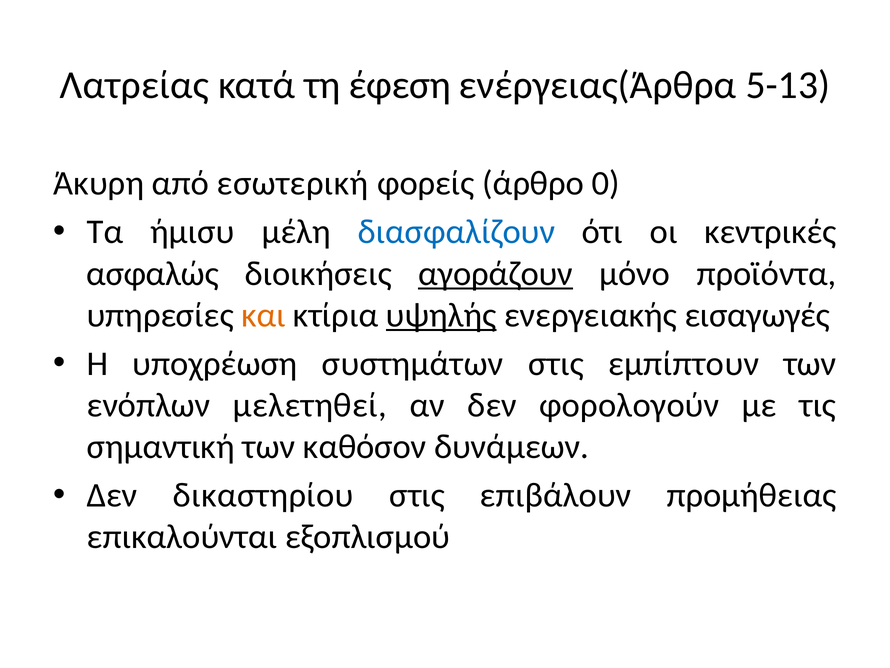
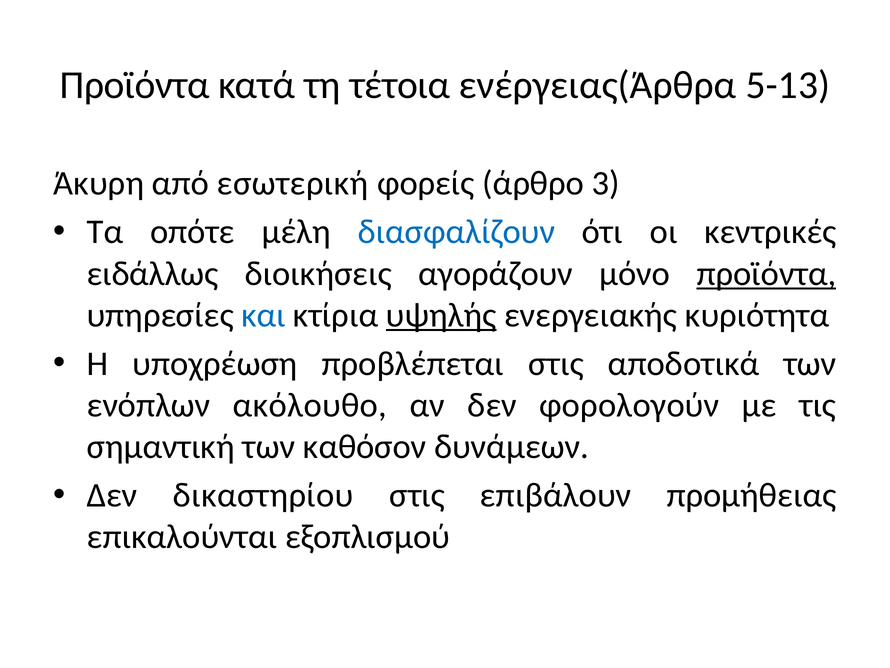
Λατρείας at (135, 85): Λατρείας -> Προϊόντα
έφεση: έφεση -> τέτοια
0: 0 -> 3
ήμισυ: ήμισυ -> οπότε
ασφαλώς: ασφαλώς -> ειδάλλως
αγοράζουν underline: present -> none
προϊόντα at (766, 273) underline: none -> present
και colour: orange -> blue
εισαγωγές: εισαγωγές -> κυριότητα
συστημάτων: συστημάτων -> προβλέπεται
εμπίπτουν: εμπίπτουν -> αποδοτικά
μελετηθεί: μελετηθεί -> ακόλουθο
